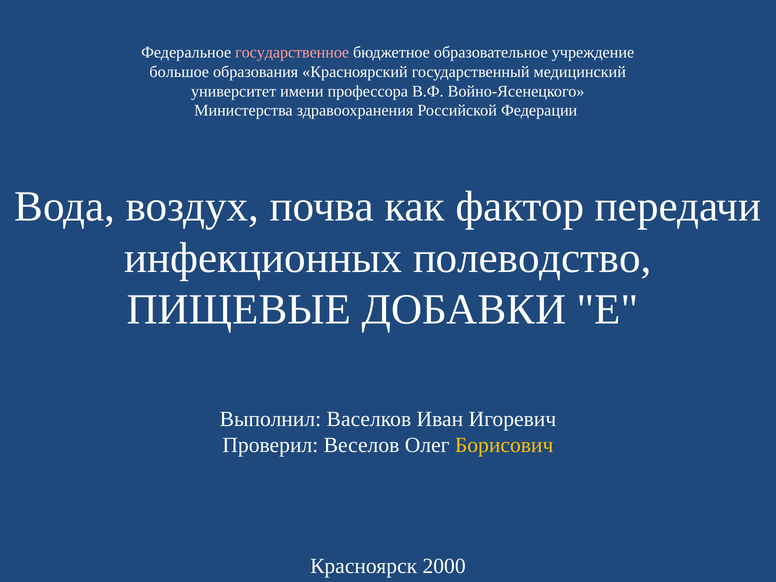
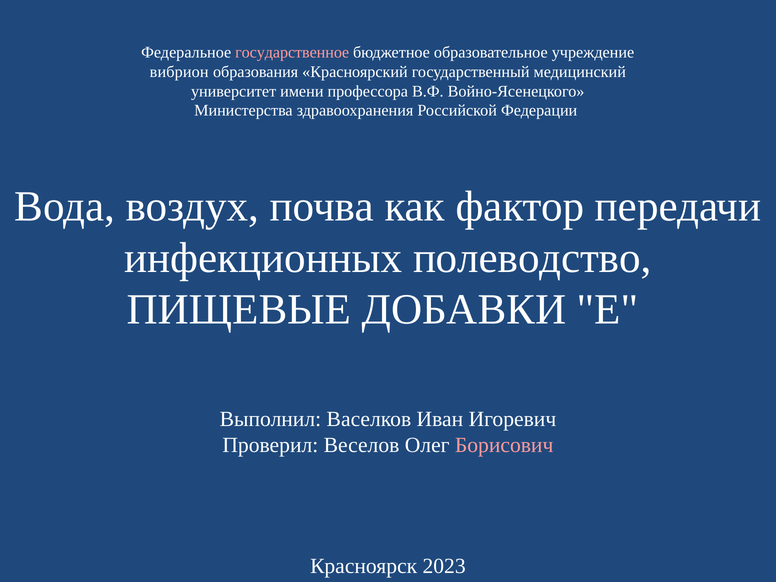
большое: большое -> вибрион
Борисович colour: yellow -> pink
2000: 2000 -> 2023
